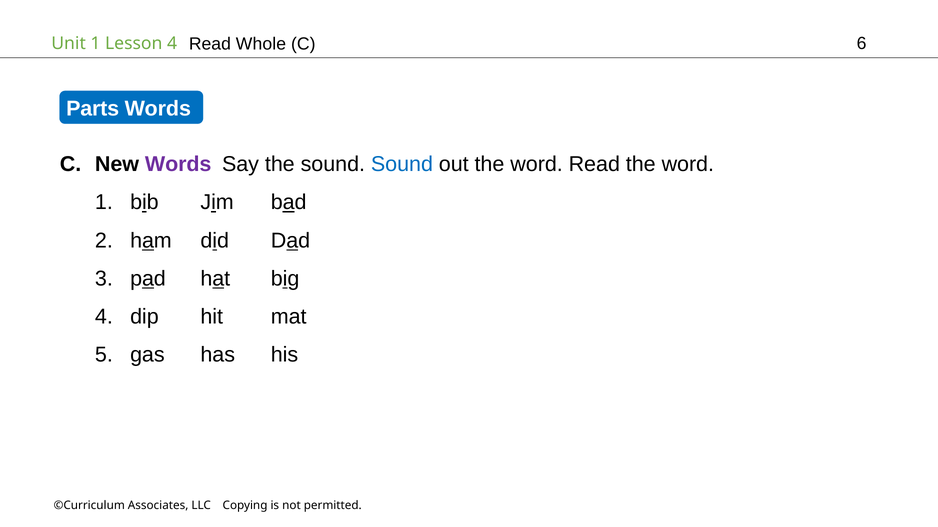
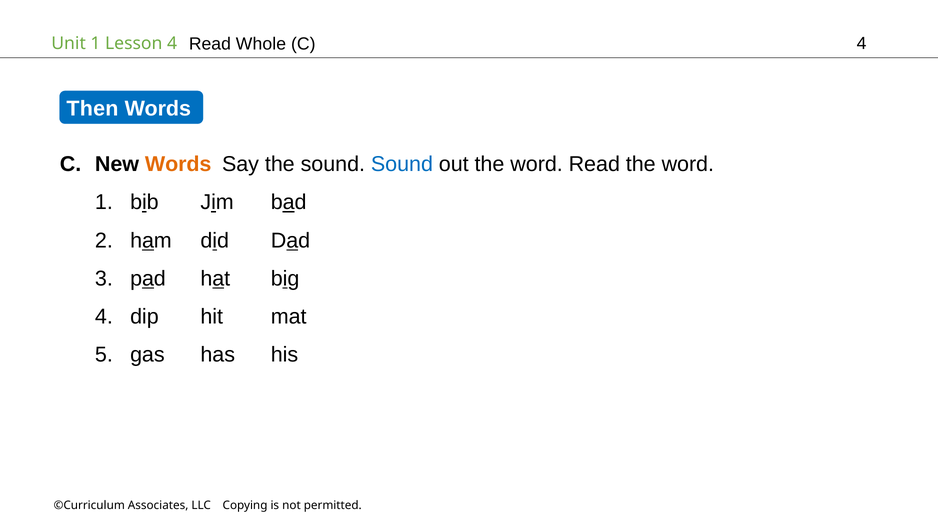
6 at (862, 43): 6 -> 4
Parts: Parts -> Then
Words at (178, 165) colour: purple -> orange
